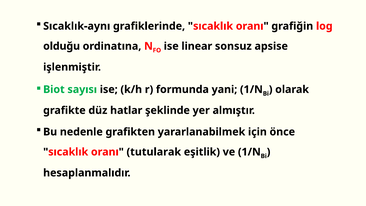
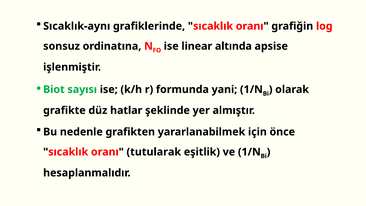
olduğu: olduğu -> sonsuz
sonsuz: sonsuz -> altında
